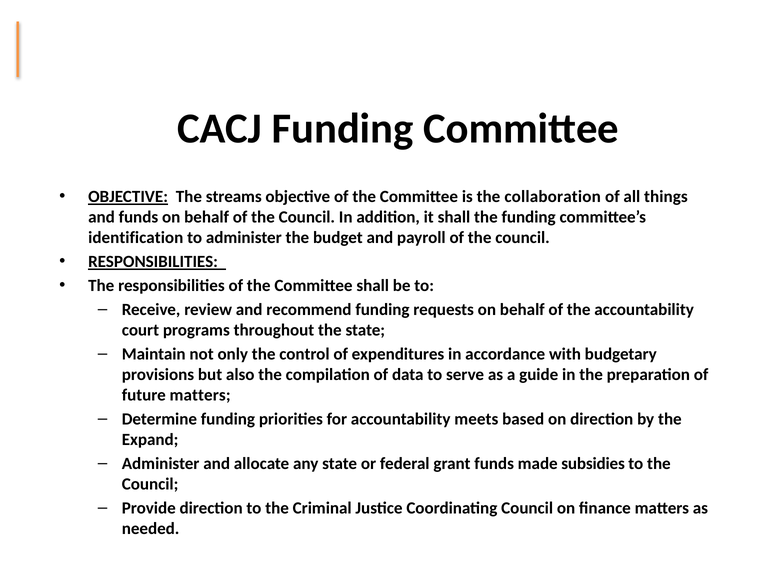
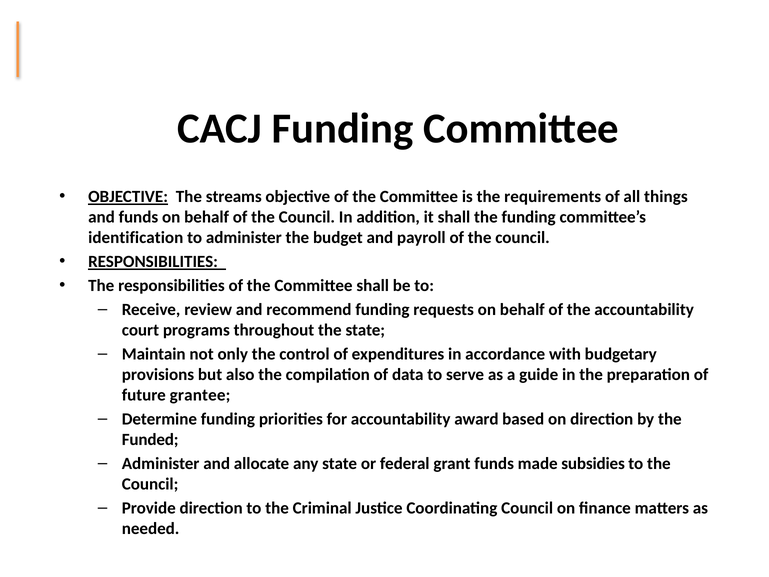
collaboration: collaboration -> requirements
future matters: matters -> grantee
meets: meets -> award
Expand: Expand -> Funded
